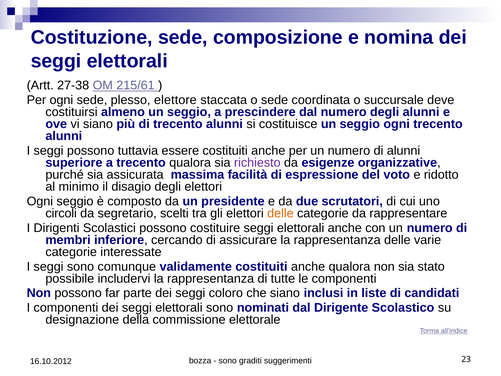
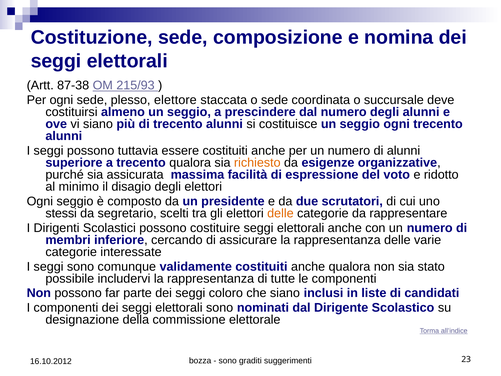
27-38: 27-38 -> 87-38
215/61: 215/61 -> 215/93
richiesto colour: purple -> orange
circoli: circoli -> stessi
